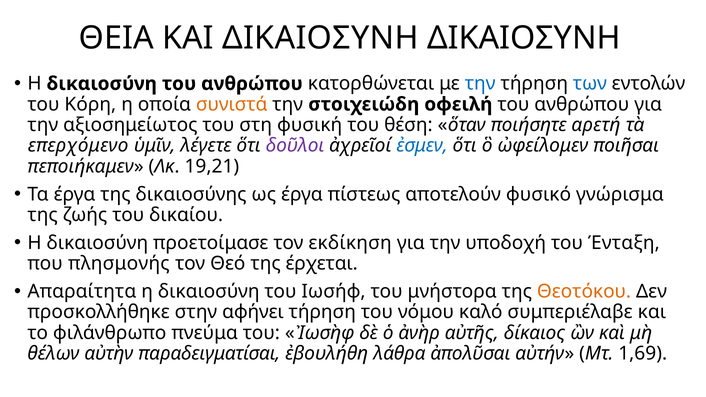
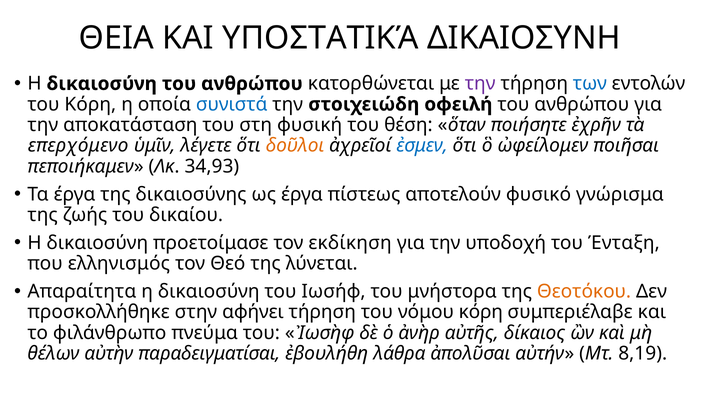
ΚΑΙ ΔΙΚΑΙΟΣΥΝΗ: ΔΙΚΑΙΟΣΥΝΗ -> ΥΠΟΣΤΑΤΙΚΆ
την at (480, 84) colour: blue -> purple
συνιστά colour: orange -> blue
αξιοσημείωτος: αξιοσημείωτος -> αποκατάσταση
αρετή: αρετή -> ἐχρῆν
δοῦλοι colour: purple -> orange
19,21: 19,21 -> 34,93
πλησμονής: πλησμονής -> ελληνισμός
έρχεται: έρχεται -> λύνεται
νόμου καλό: καλό -> κόρη
1,69: 1,69 -> 8,19
